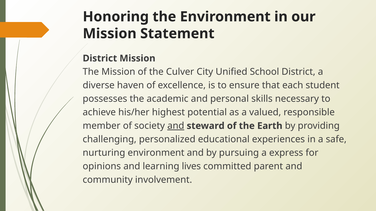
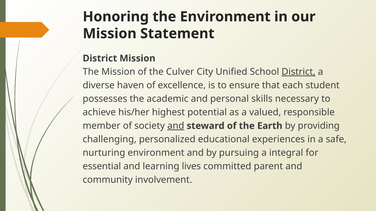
District at (299, 72) underline: none -> present
express: express -> integral
opinions: opinions -> essential
